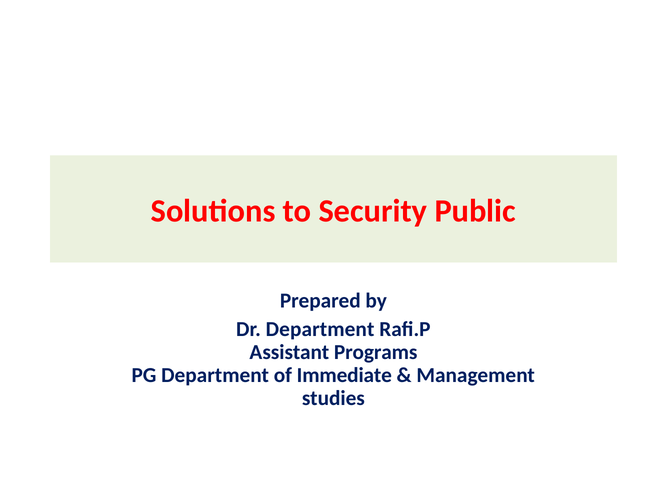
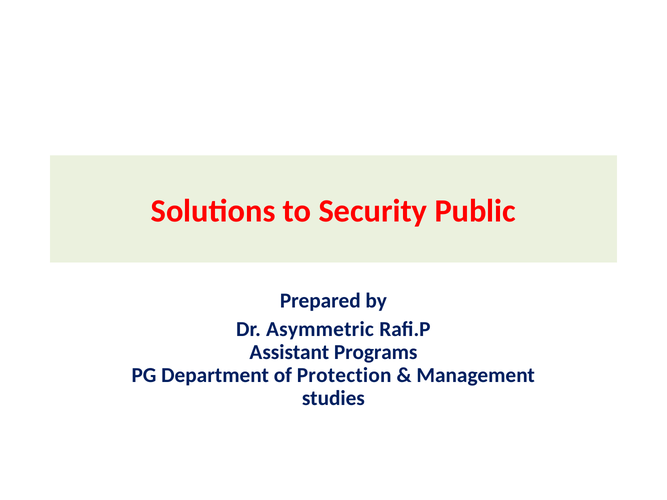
Dr Department: Department -> Asymmetric
Immediate: Immediate -> Protection
